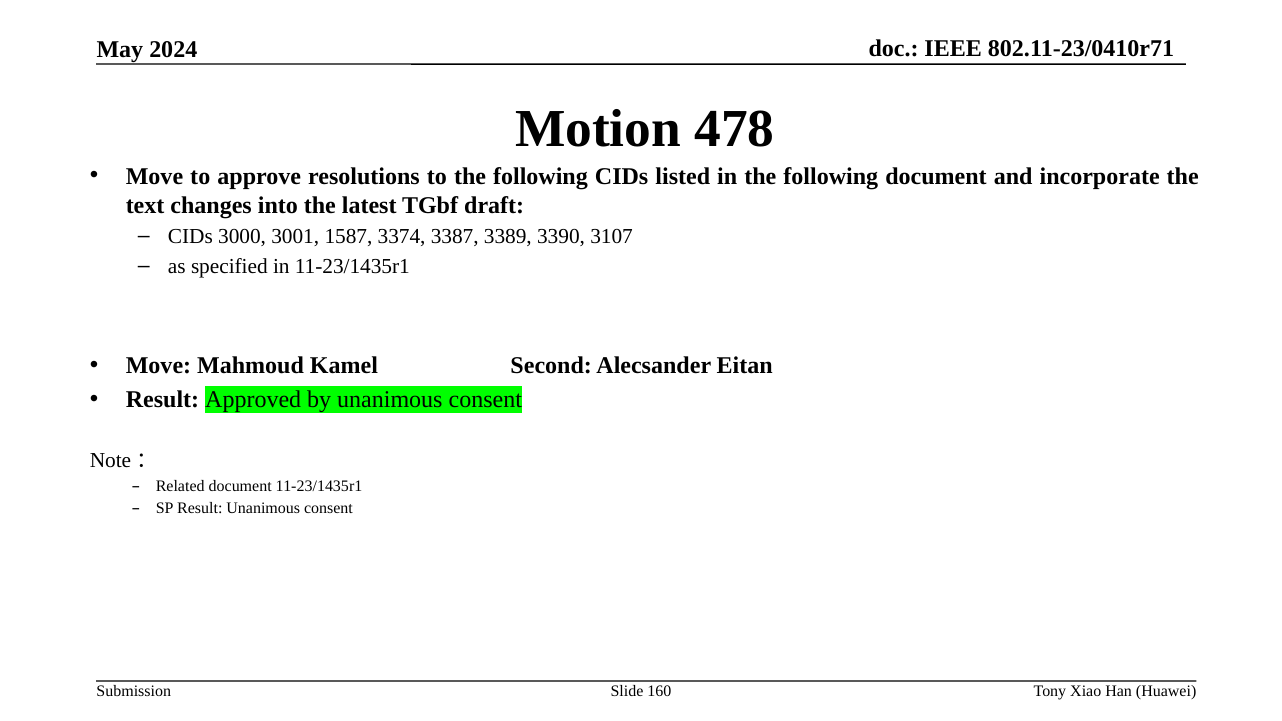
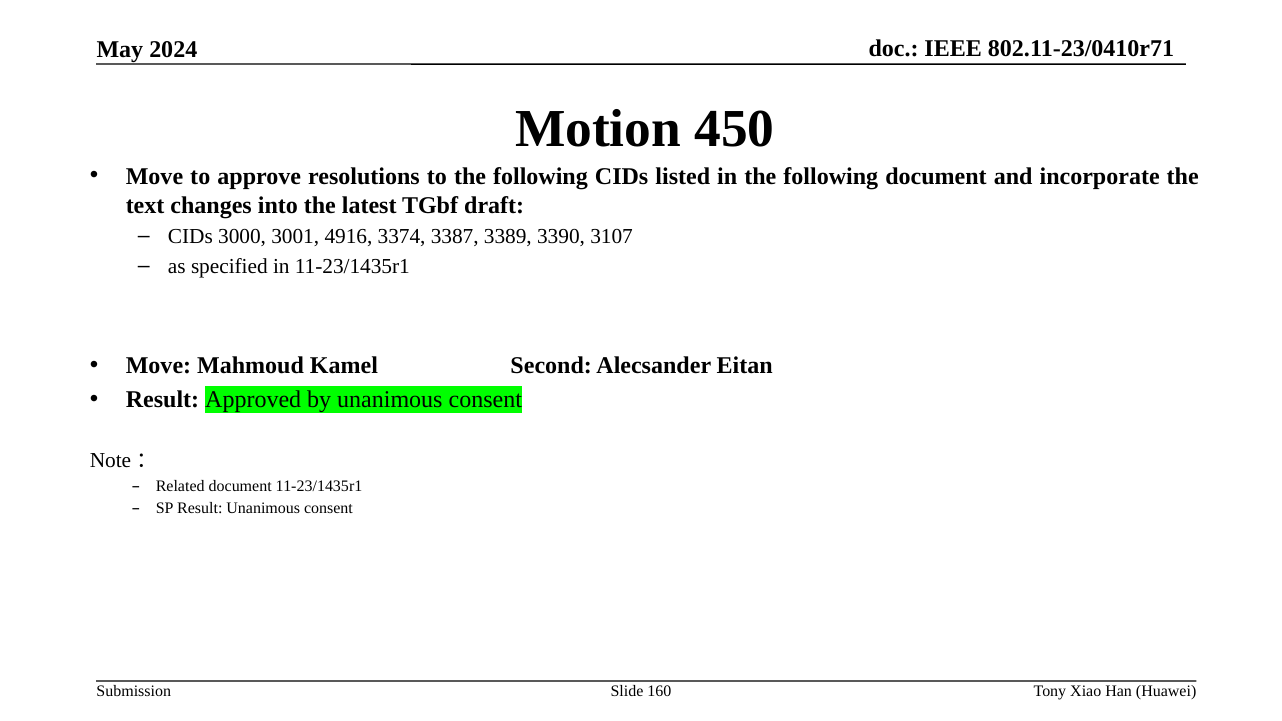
478: 478 -> 450
1587: 1587 -> 4916
